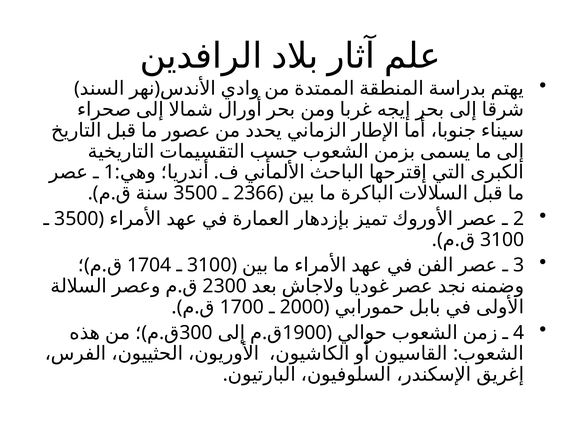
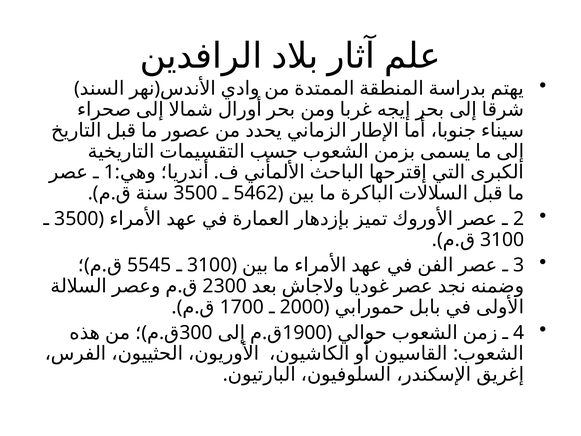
2366: 2366 -> 5462
1704: 1704 -> 5545
